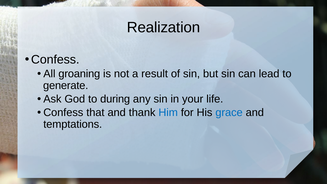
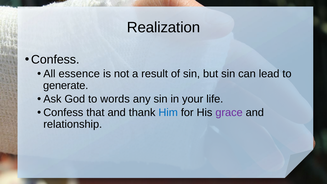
groaning: groaning -> essence
during: during -> words
grace colour: blue -> purple
temptations: temptations -> relationship
